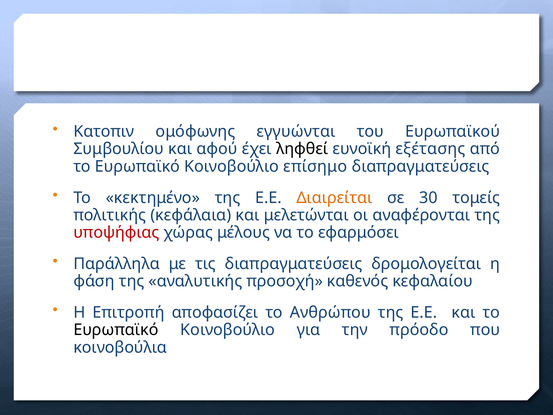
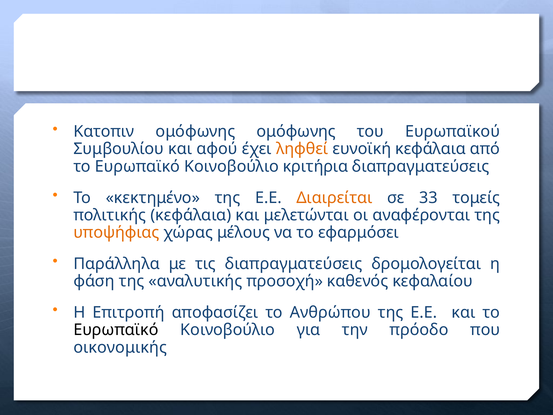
ομόφωνης εγγυώνται: εγγυώνται -> ομόφωνης
ληφθεί colour: black -> orange
ευνοϊκή εξέτασης: εξέτασης -> κεφάλαια
επίσημο: επίσημο -> κριτήρια
30: 30 -> 33
υποψήφιας colour: red -> orange
κοινοβούλια: κοινοβούλια -> οικονομικής
